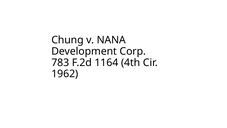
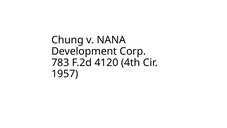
1164: 1164 -> 4120
1962: 1962 -> 1957
